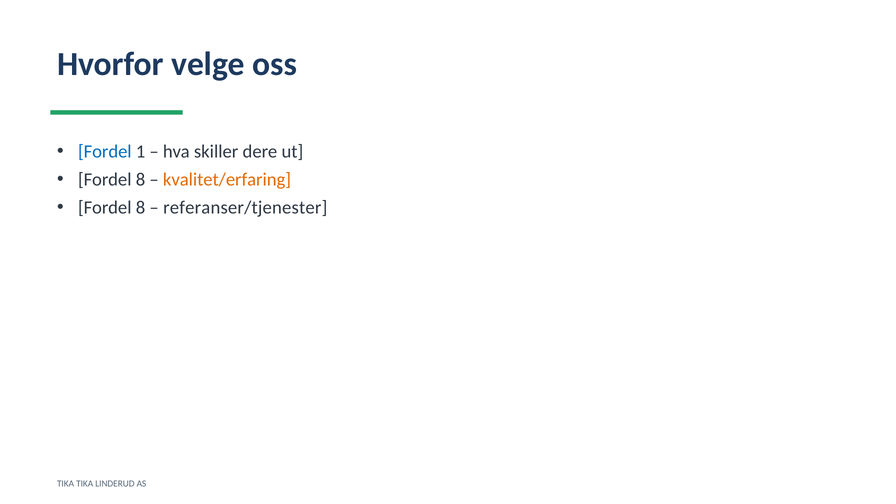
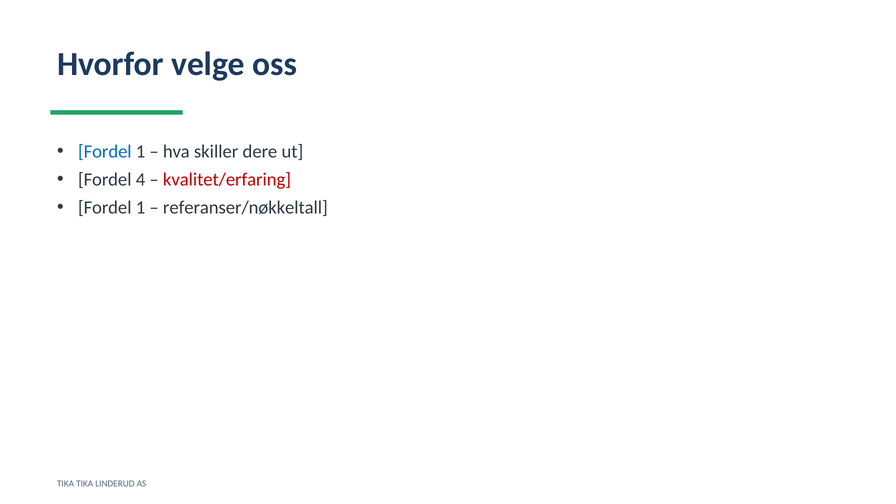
8 at (141, 180): 8 -> 4
kvalitet/erfaring colour: orange -> red
8 at (141, 208): 8 -> 1
referanser/tjenester: referanser/tjenester -> referanser/nøkkeltall
